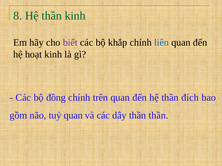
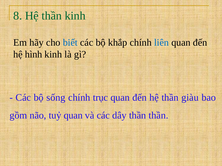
biết colour: purple -> blue
hoạt: hoạt -> hình
đồng: đồng -> sống
trên: trên -> trục
đích: đích -> giàu
